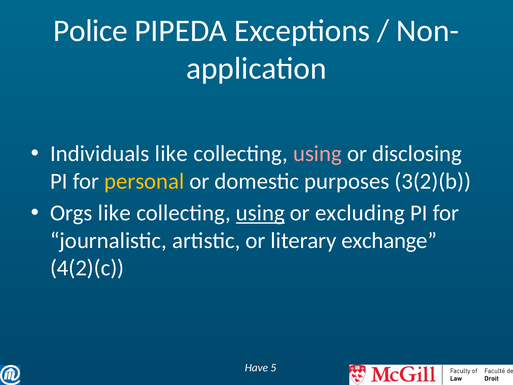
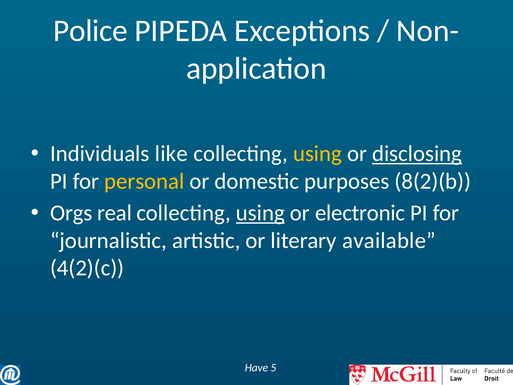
using at (317, 154) colour: pink -> yellow
disclosing underline: none -> present
3(2)(b: 3(2)(b -> 8(2)(b
Orgs like: like -> real
excluding: excluding -> electronic
exchange: exchange -> available
